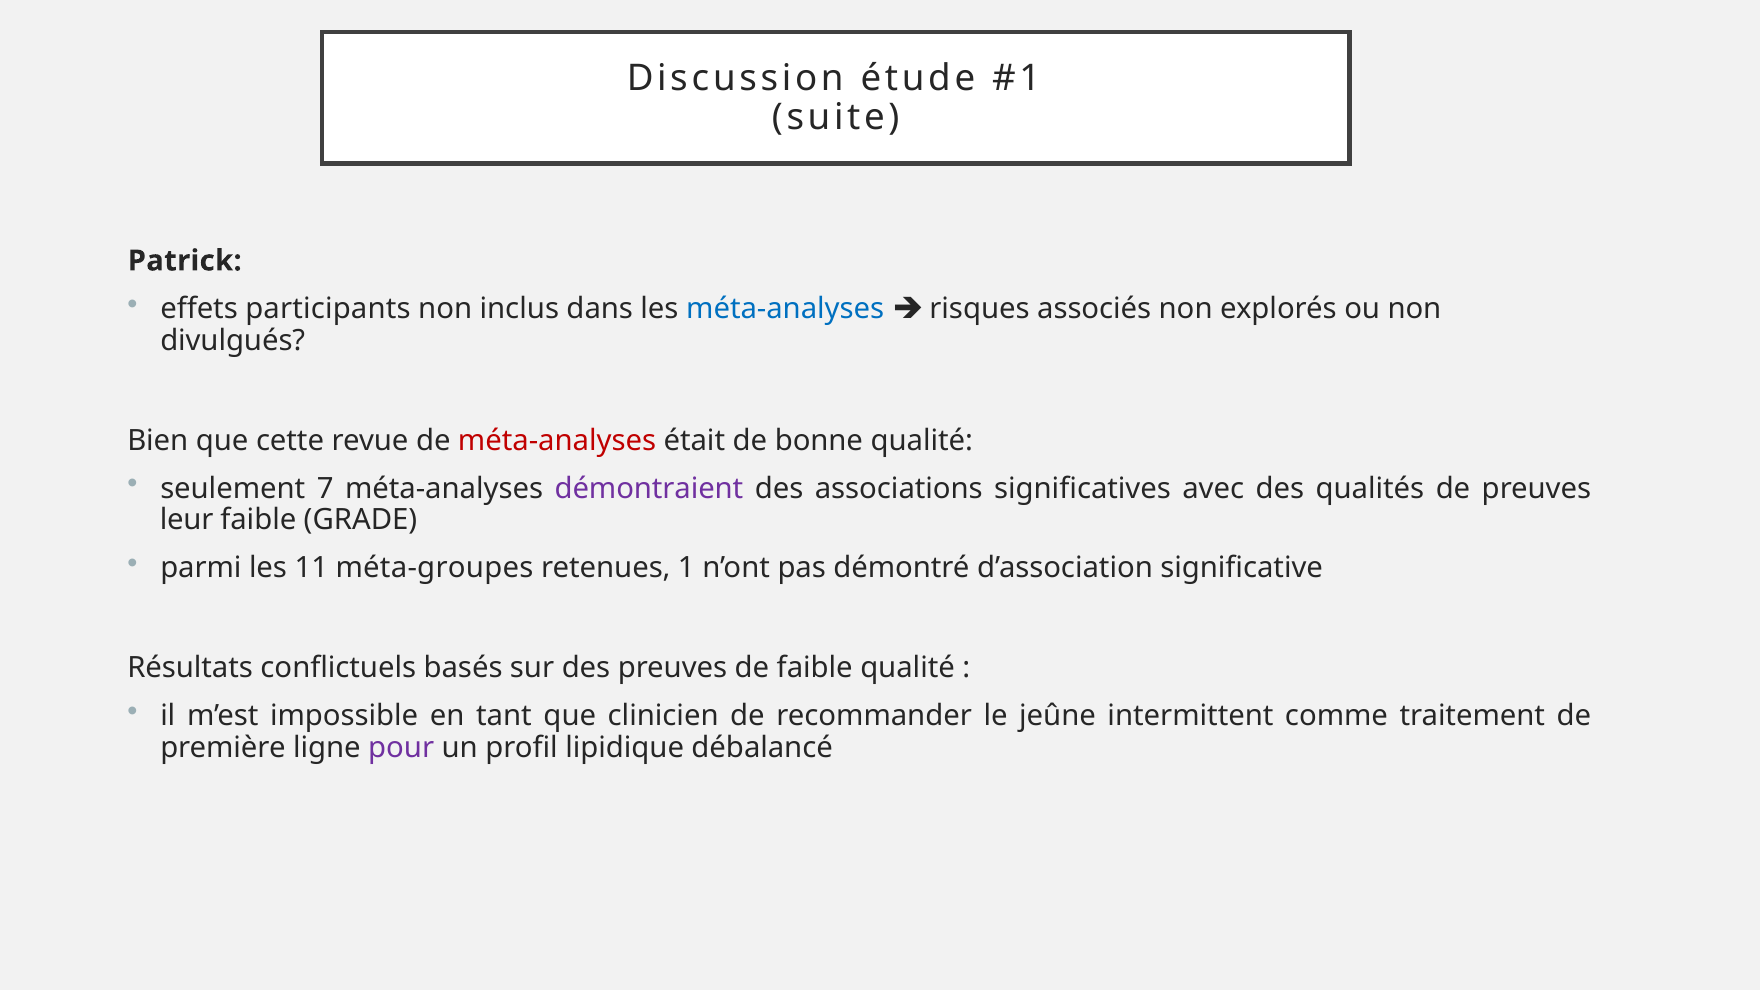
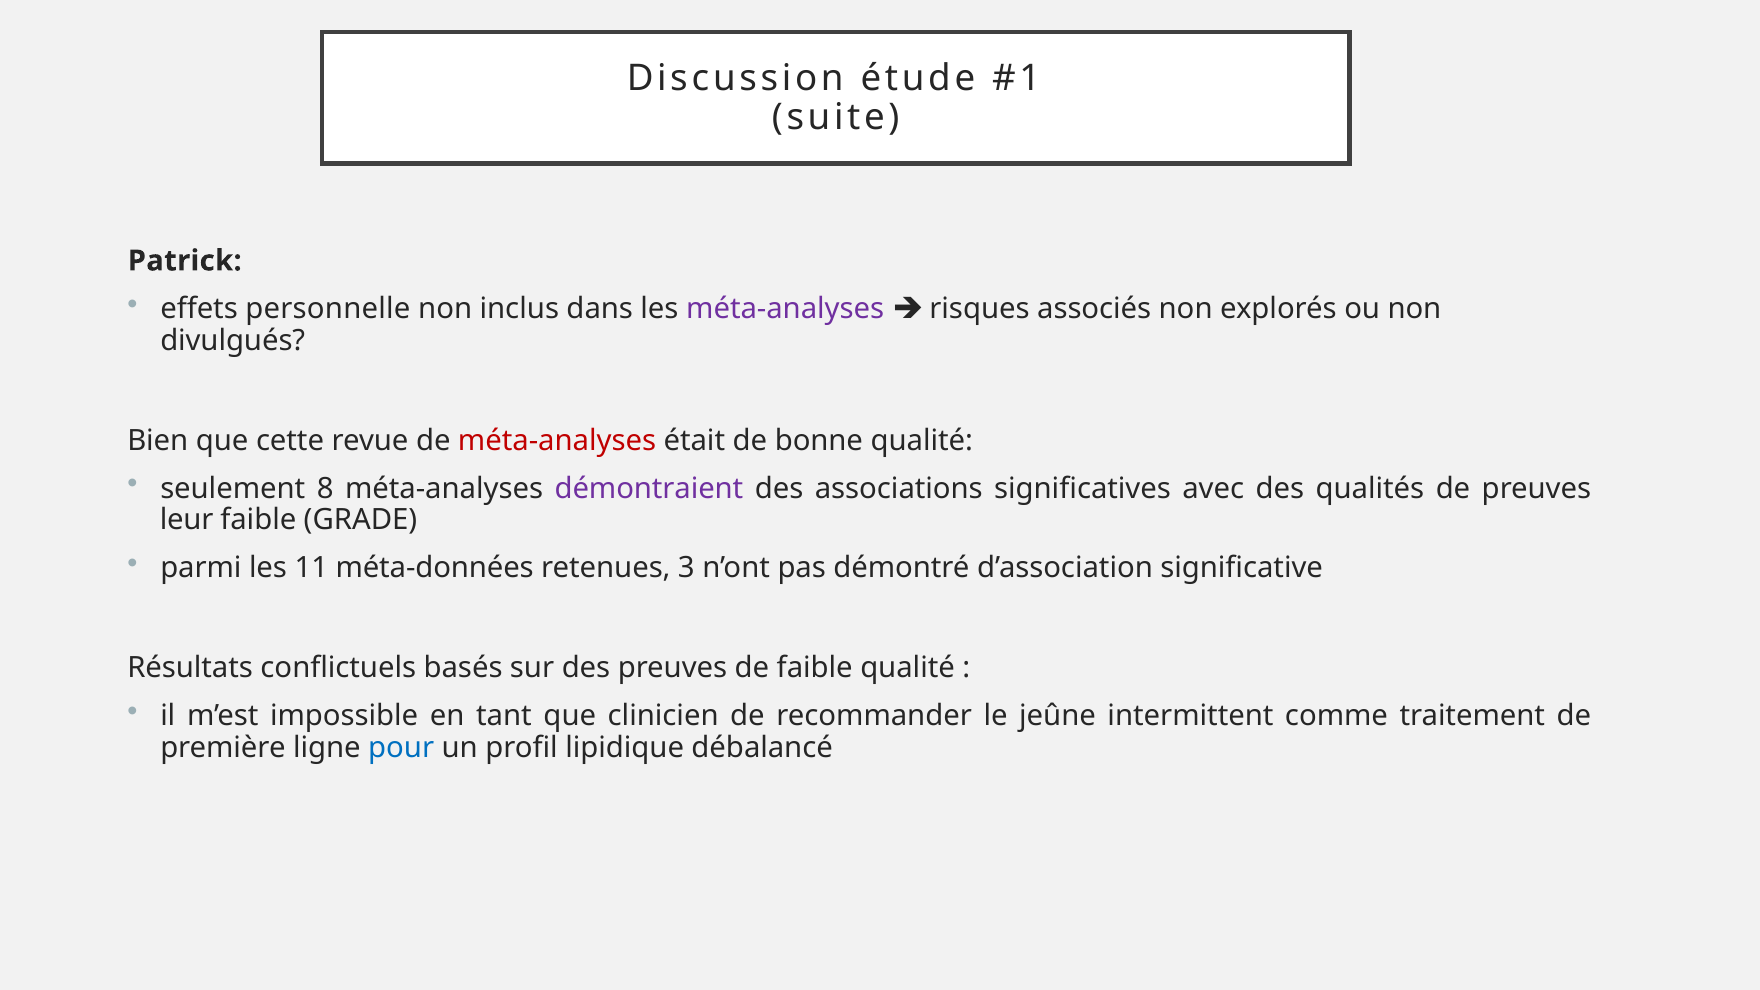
participants: participants -> personnelle
méta-analyses at (785, 309) colour: blue -> purple
7: 7 -> 8
méta-groupes: méta-groupes -> méta-données
1: 1 -> 3
pour colour: purple -> blue
